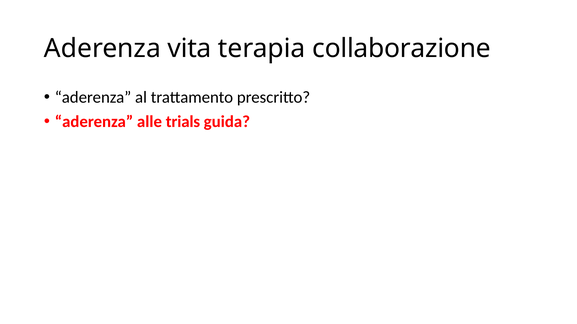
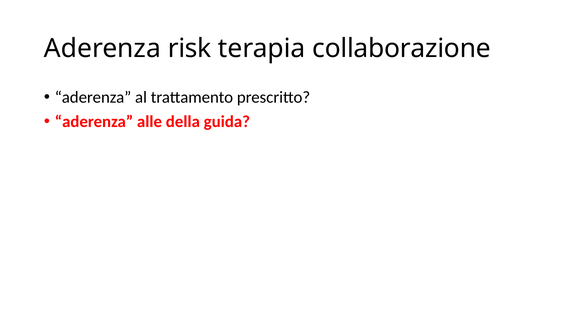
vita: vita -> risk
trials: trials -> della
